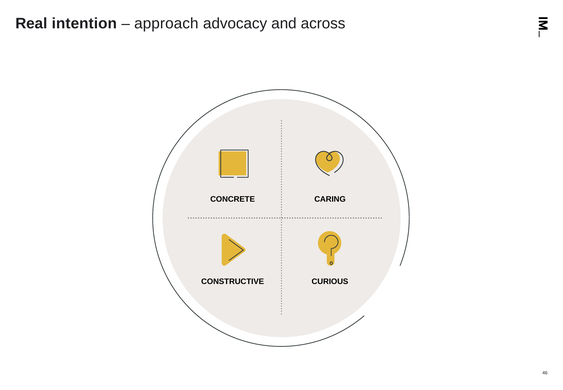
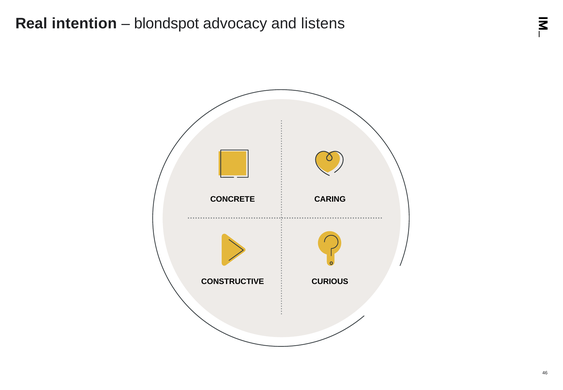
approach: approach -> blondspot
across: across -> listens
